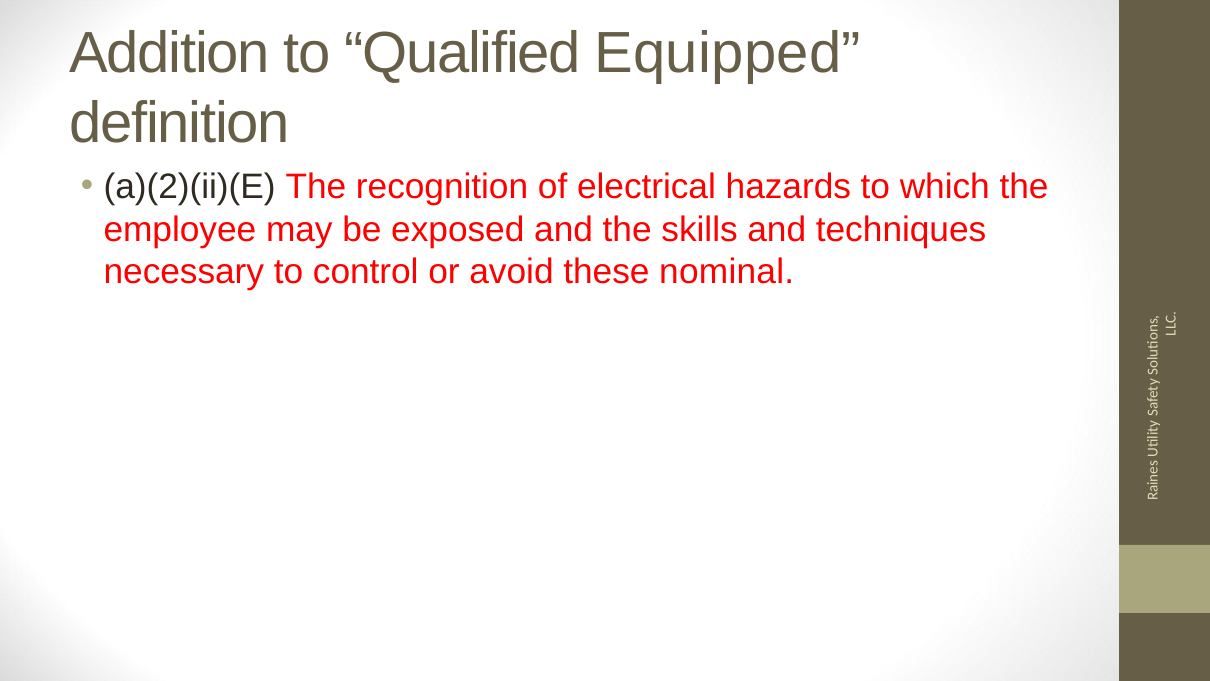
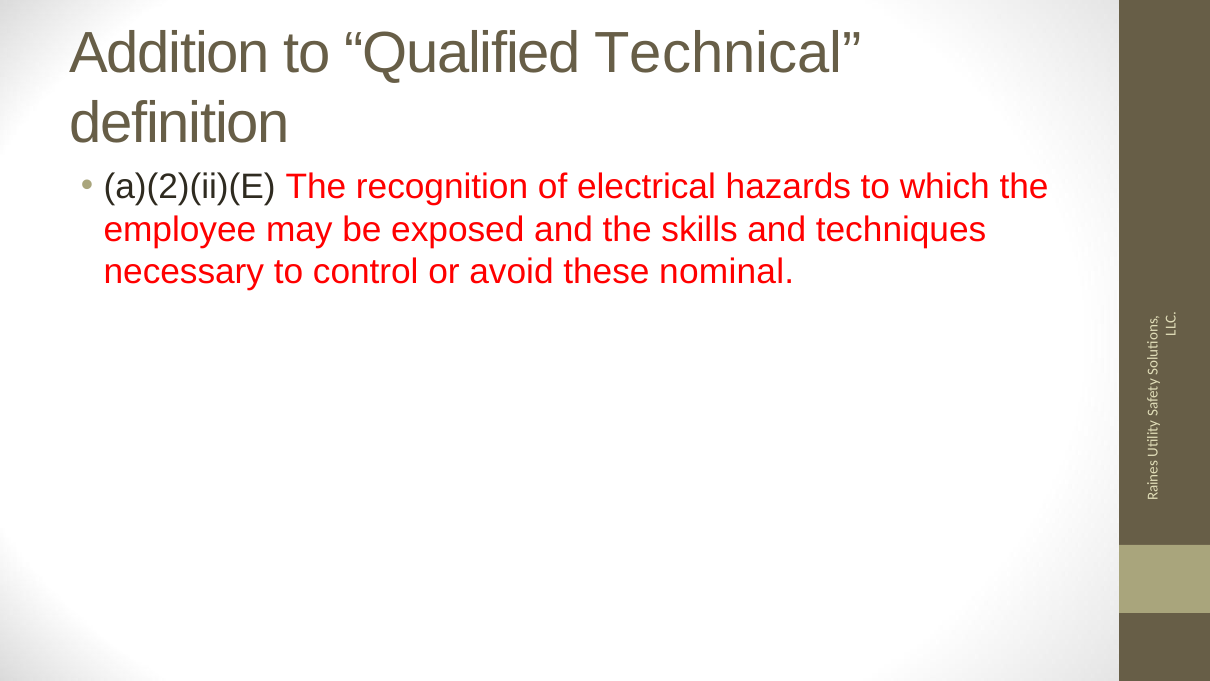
Equipped: Equipped -> Technical
